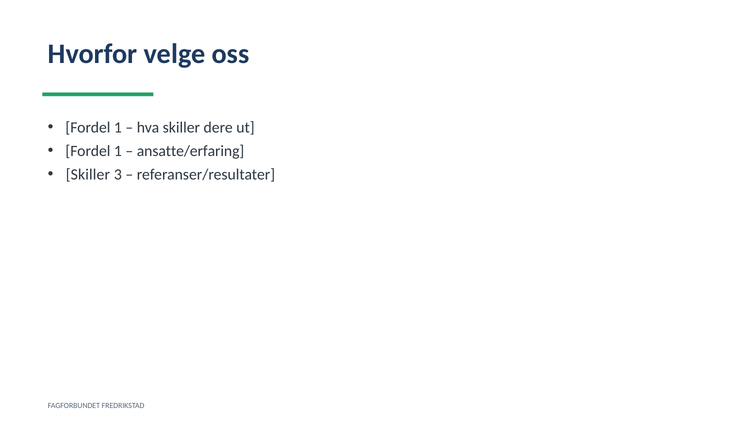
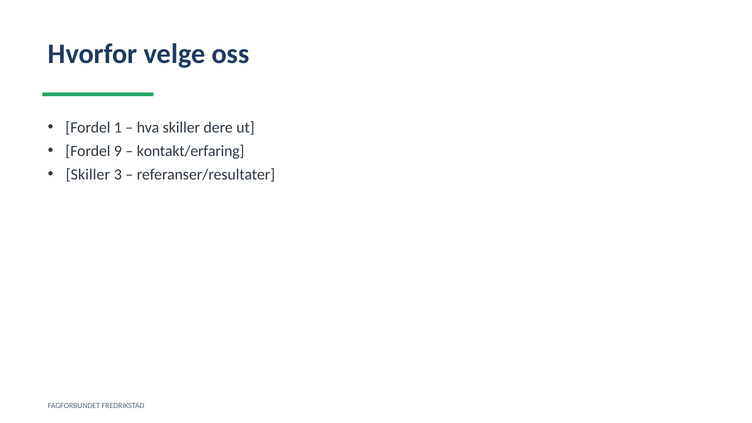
1 at (118, 151): 1 -> 9
ansatte/erfaring: ansatte/erfaring -> kontakt/erfaring
